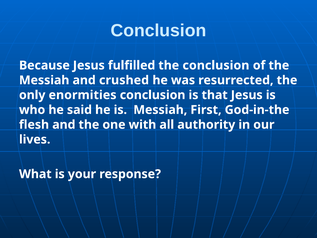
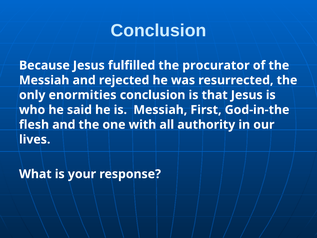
the conclusion: conclusion -> procurator
crushed: crushed -> rejected
